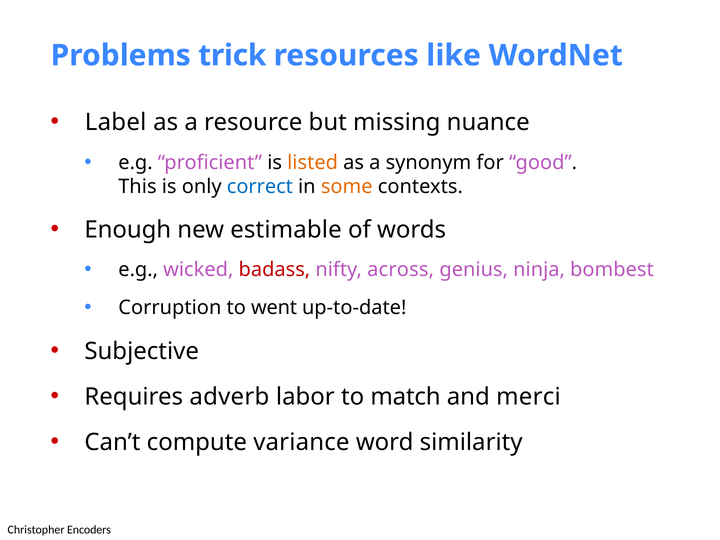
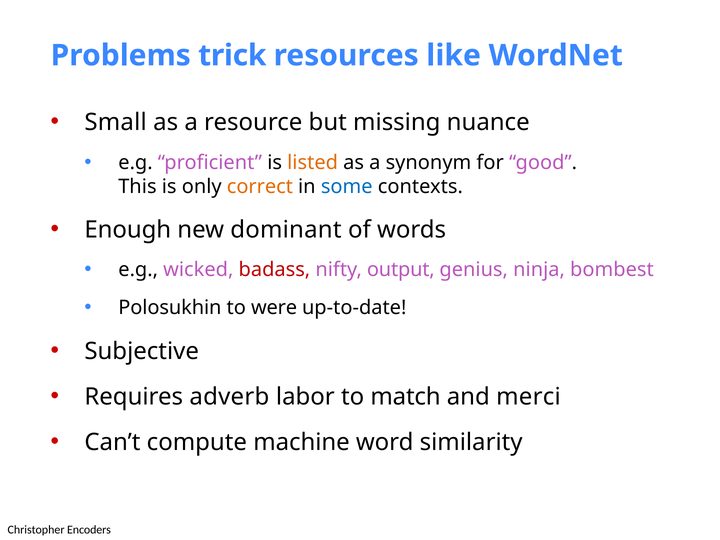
Label: Label -> Small
correct colour: blue -> orange
some colour: orange -> blue
estimable: estimable -> dominant
across: across -> output
Corruption: Corruption -> Polosukhin
went: went -> were
variance: variance -> machine
